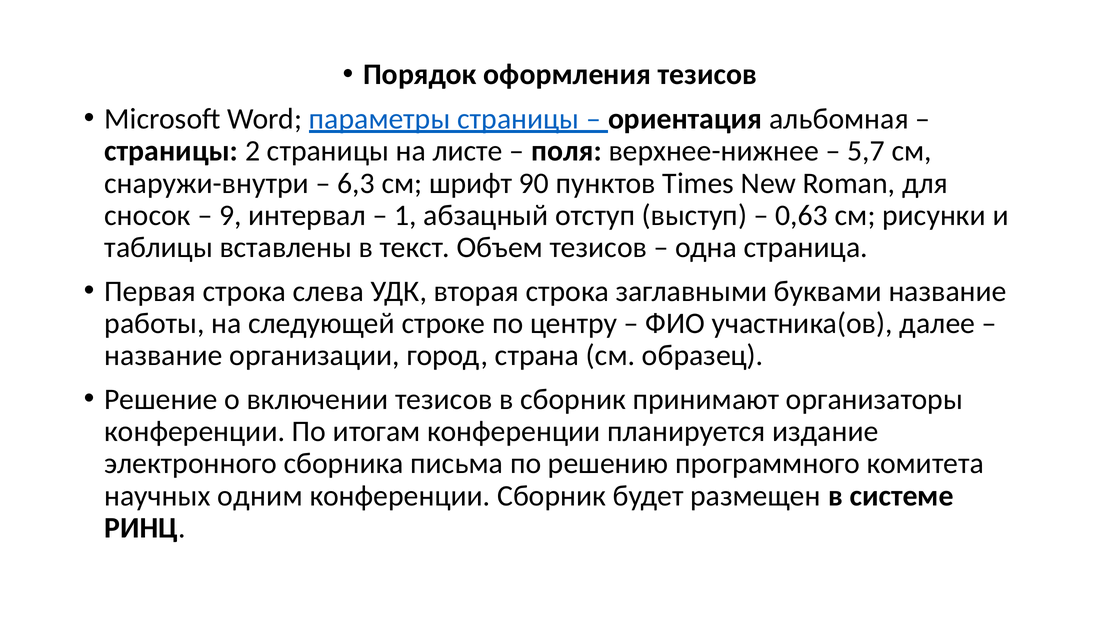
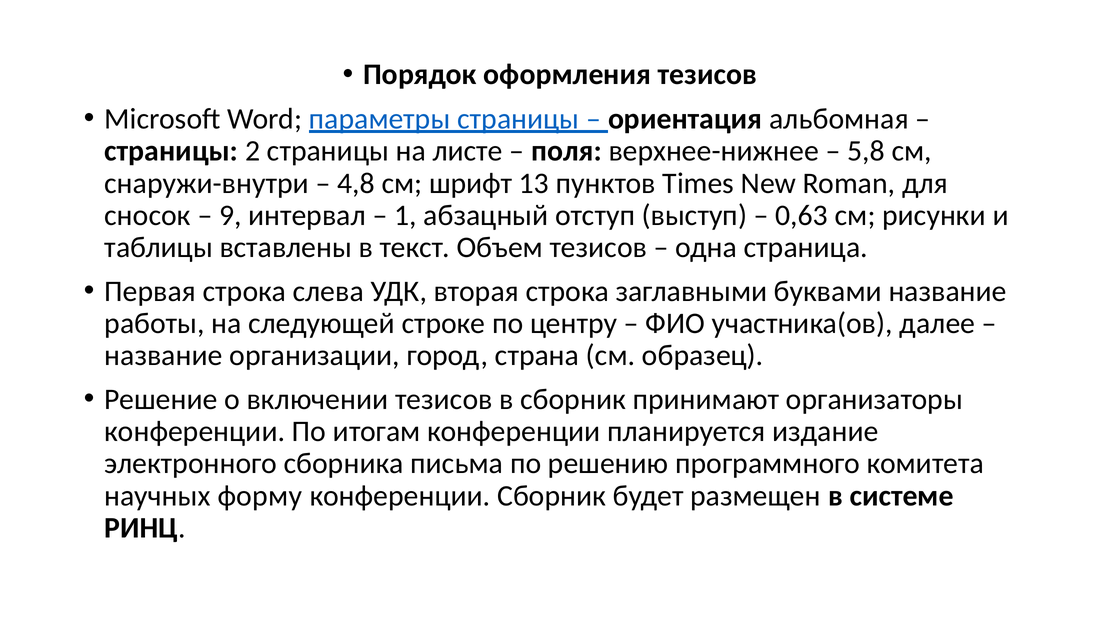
5,7: 5,7 -> 5,8
6,3: 6,3 -> 4,8
90: 90 -> 13
одним: одним -> форму
